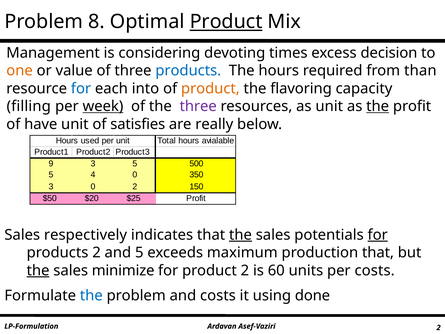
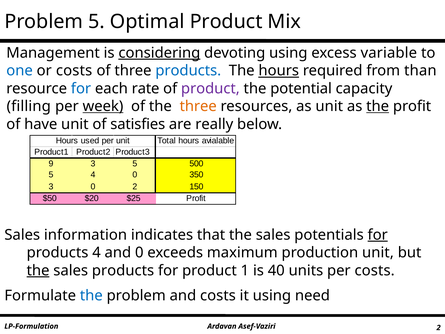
Problem 8: 8 -> 5
Product at (226, 22) underline: present -> none
considering underline: none -> present
devoting times: times -> using
decision: decision -> variable
one colour: orange -> blue
or value: value -> costs
hours at (279, 71) underline: none -> present
into: into -> rate
product at (210, 88) colour: orange -> purple
flavoring: flavoring -> potential
three at (198, 106) colour: purple -> orange
respectively: respectively -> information
the at (240, 235) underline: present -> none
products 2: 2 -> 4
and 5: 5 -> 0
production that: that -> unit
sales minimize: minimize -> products
product 2: 2 -> 1
60: 60 -> 40
done: done -> need
